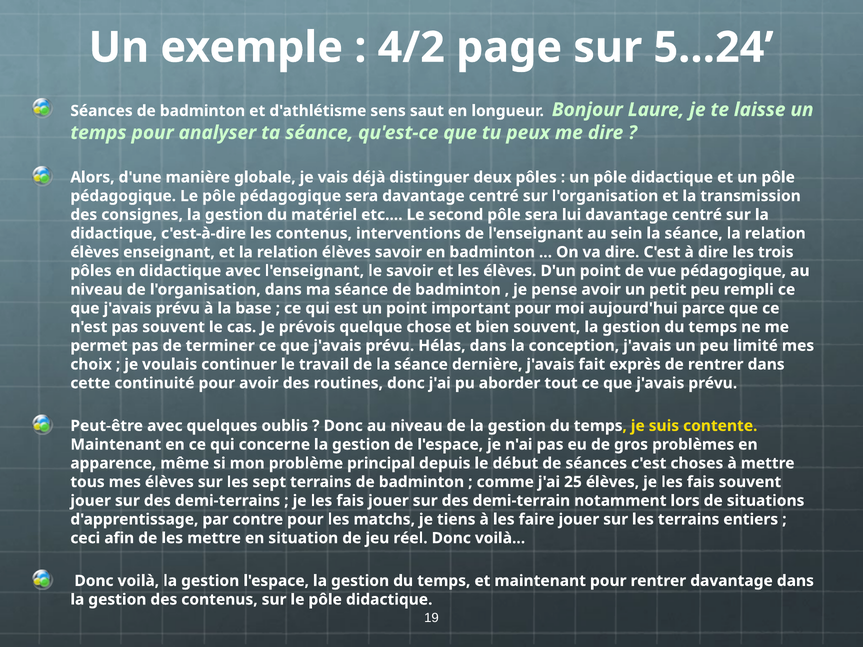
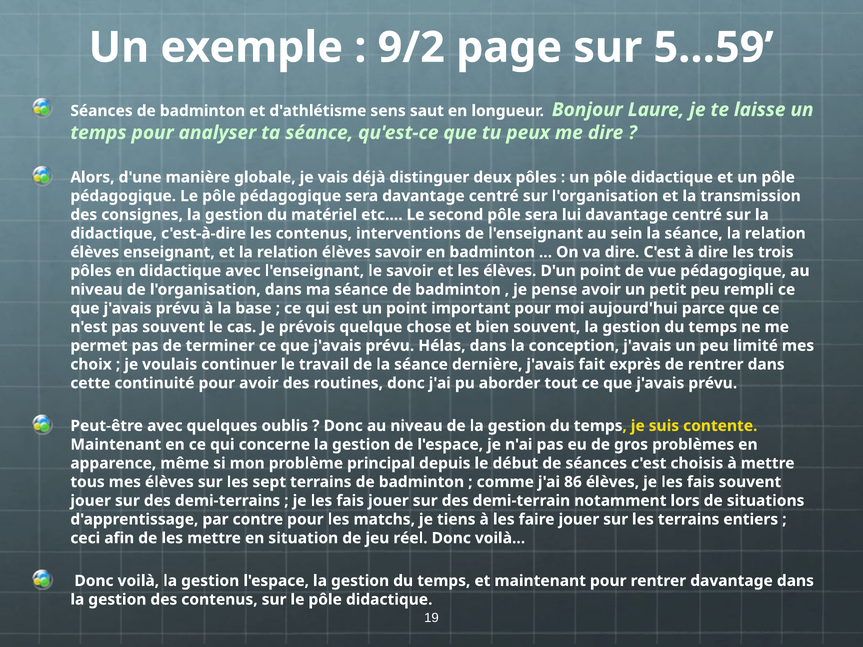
4/2: 4/2 -> 9/2
5…24: 5…24 -> 5…59
choses: choses -> choisis
25: 25 -> 86
